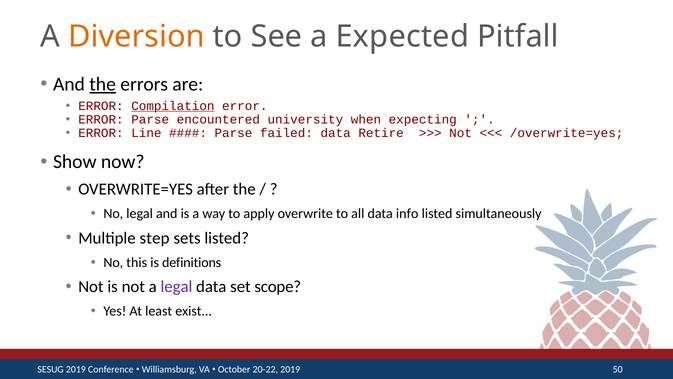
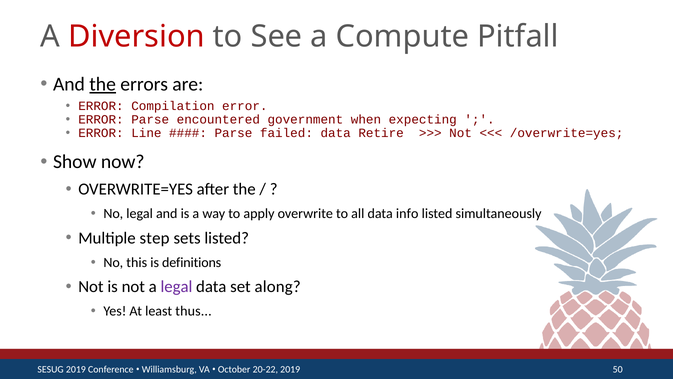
Diversion colour: orange -> red
Expected: Expected -> Compute
Compilation underline: present -> none
university: university -> government
scope: scope -> along
exist: exist -> thus
